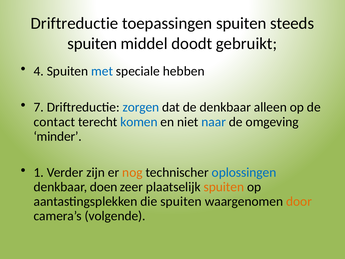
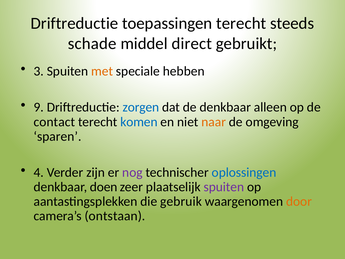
toepassingen spuiten: spuiten -> terecht
spuiten at (92, 43): spuiten -> schade
doodt: doodt -> direct
4: 4 -> 3
met colour: blue -> orange
7: 7 -> 9
naar colour: blue -> orange
minder: minder -> sparen
1: 1 -> 4
nog colour: orange -> purple
spuiten at (224, 187) colour: orange -> purple
die spuiten: spuiten -> gebruik
volgende: volgende -> ontstaan
